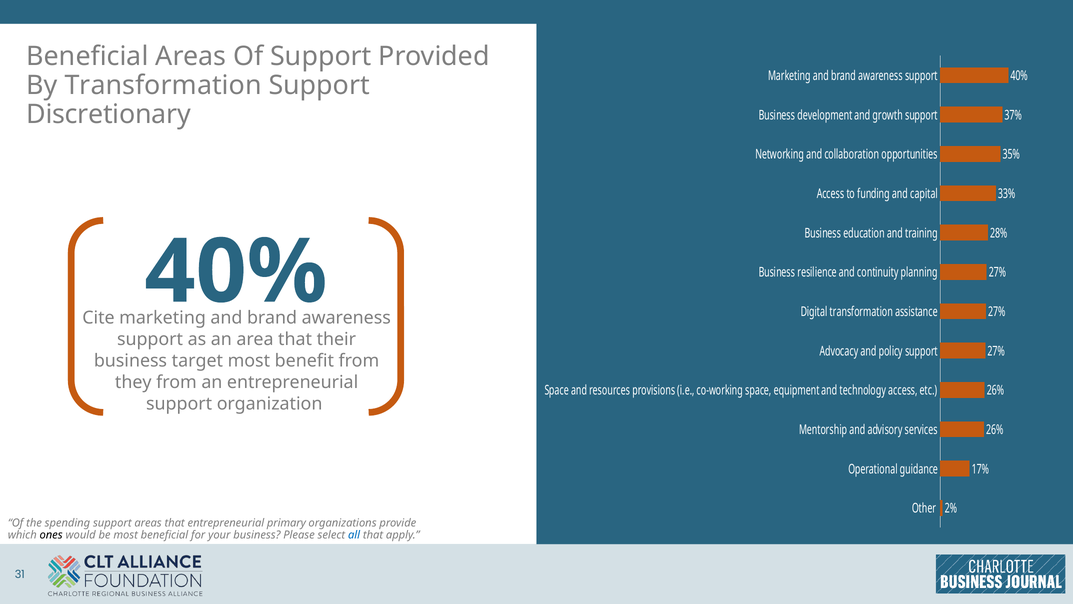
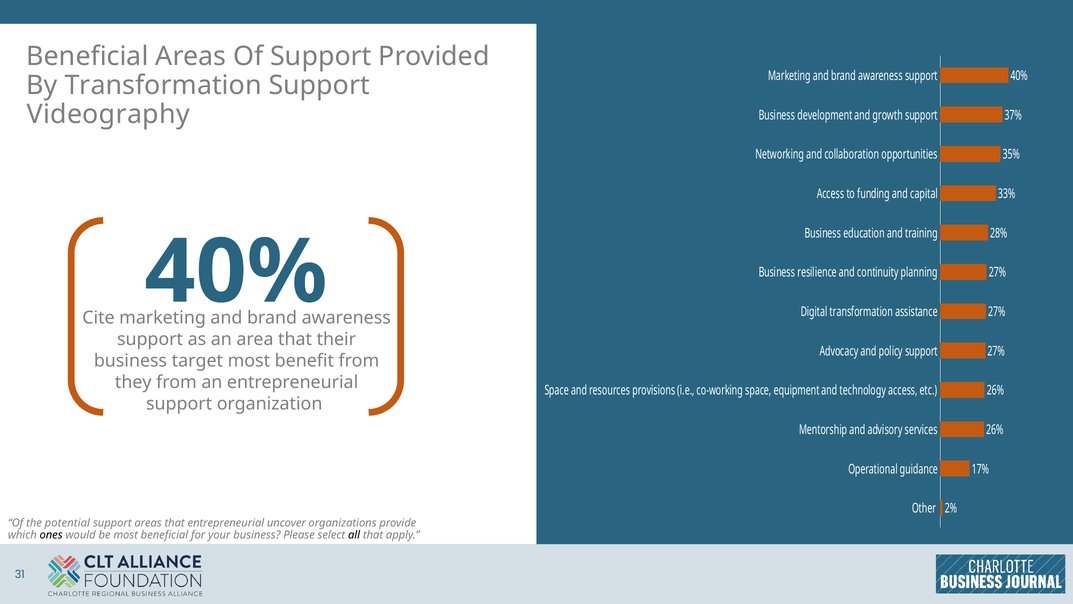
Discretionary: Discretionary -> Videography
spending: spending -> potential
primary: primary -> uncover
all colour: blue -> black
